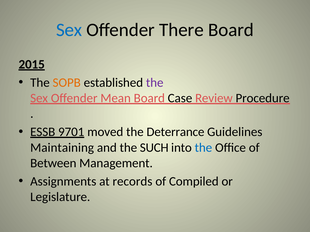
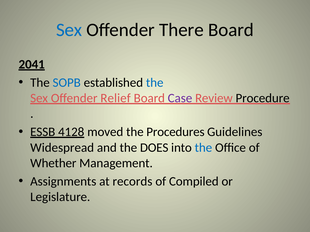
2015: 2015 -> 2041
SOPB colour: orange -> blue
the at (155, 83) colour: purple -> blue
Mean: Mean -> Relief
Case colour: black -> purple
9701: 9701 -> 4128
Deterrance: Deterrance -> Procedures
Maintaining: Maintaining -> Widespread
SUCH: SUCH -> DOES
Between: Between -> Whether
